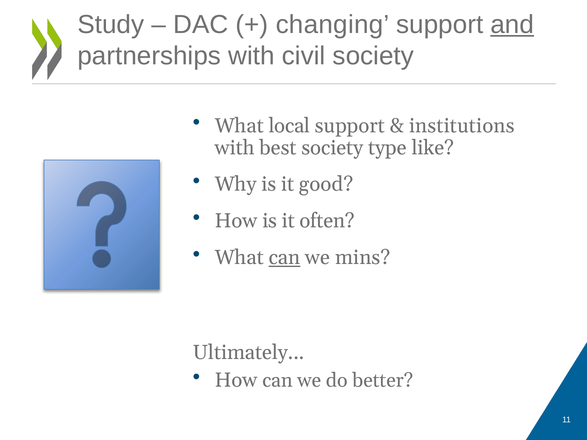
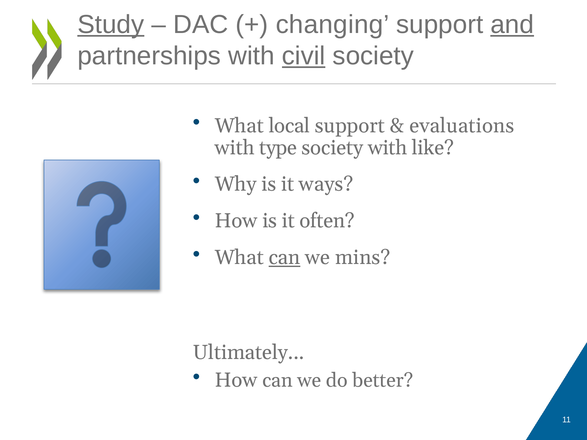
Study underline: none -> present
civil underline: none -> present
institutions: institutions -> evaluations
best: best -> type
society type: type -> with
good: good -> ways
